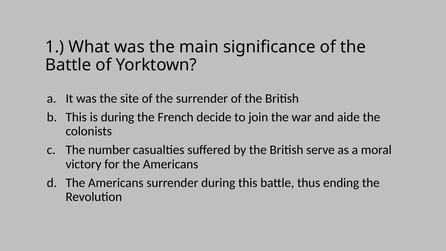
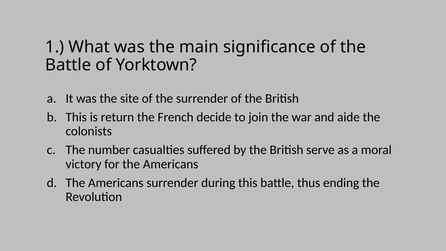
is during: during -> return
